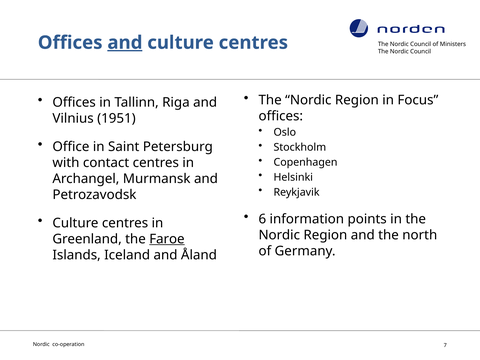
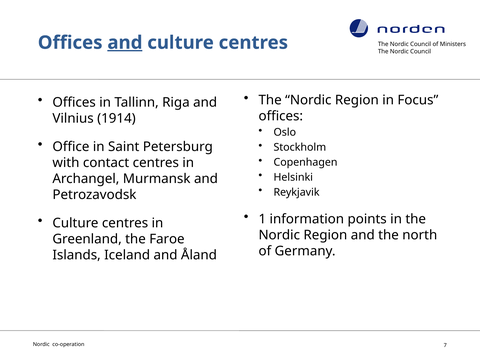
1951: 1951 -> 1914
6: 6 -> 1
Faroe underline: present -> none
